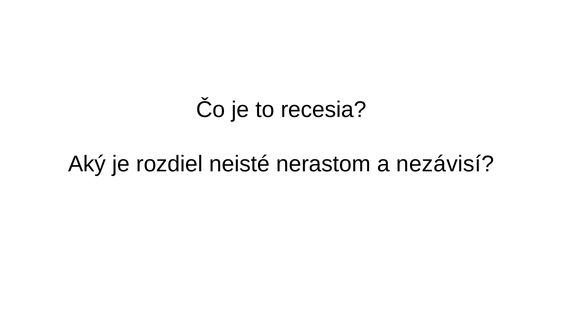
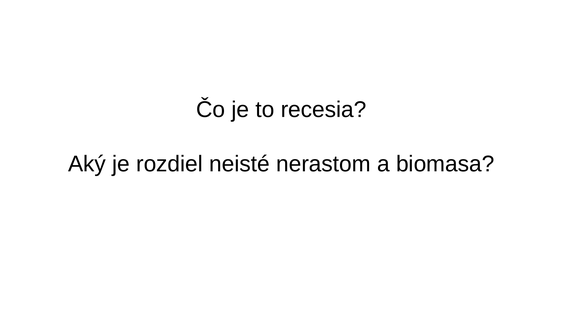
nezávisí: nezávisí -> biomasa
